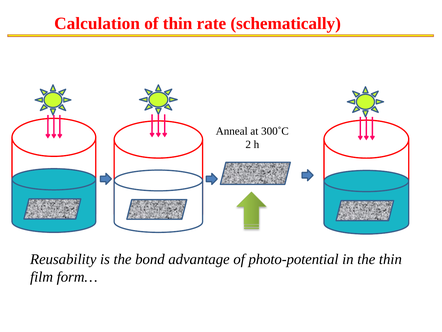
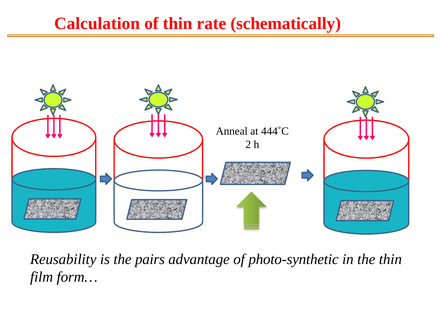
300˚C: 300˚C -> 444˚C
bond: bond -> pairs
photo-potential: photo-potential -> photo-synthetic
